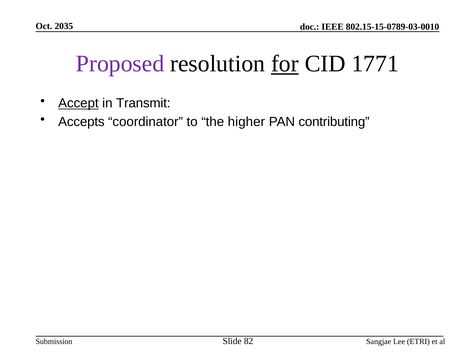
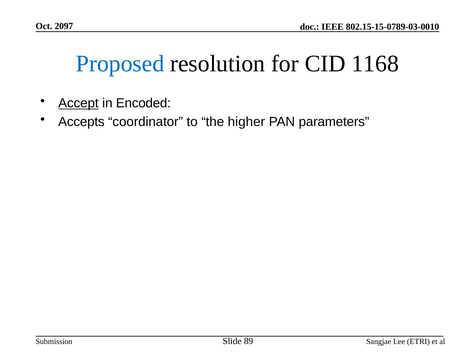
2035: 2035 -> 2097
Proposed colour: purple -> blue
for underline: present -> none
1771: 1771 -> 1168
Transmit: Transmit -> Encoded
contributing: contributing -> parameters
82: 82 -> 89
